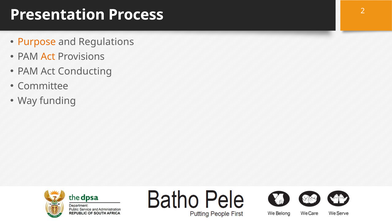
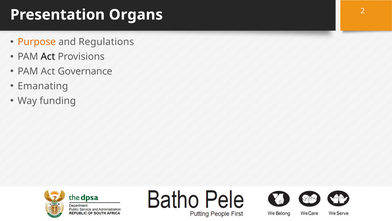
Process: Process -> Organs
Act at (48, 57) colour: orange -> black
Conducting: Conducting -> Governance
Committee: Committee -> Emanating
